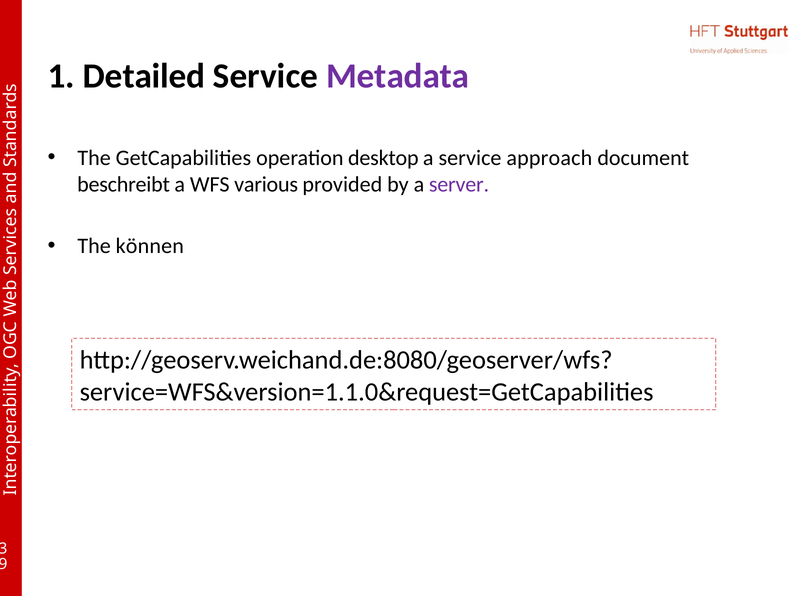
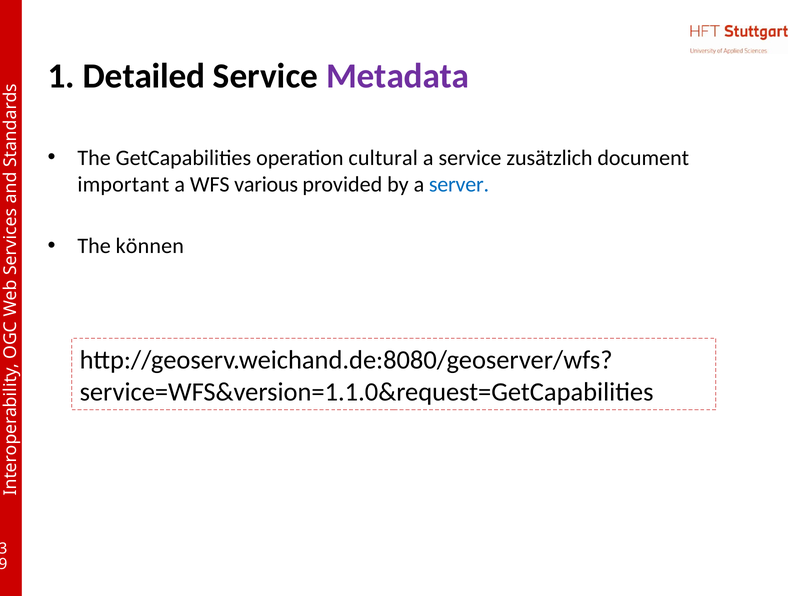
desktop: desktop -> cultural
approach: approach -> zusätzlich
beschreibt: beschreibt -> important
server colour: purple -> blue
